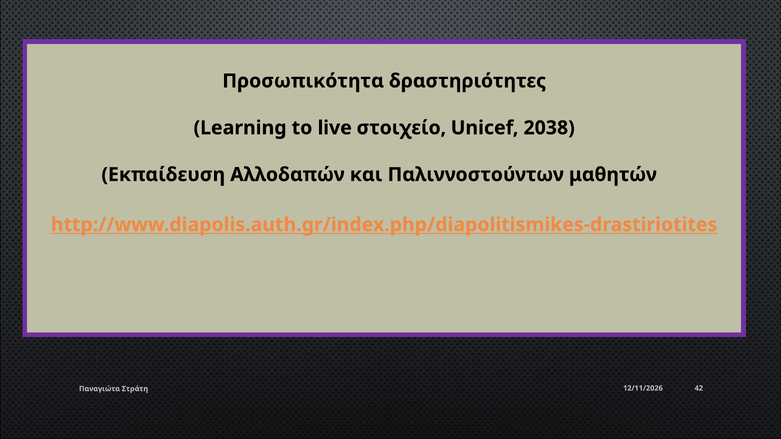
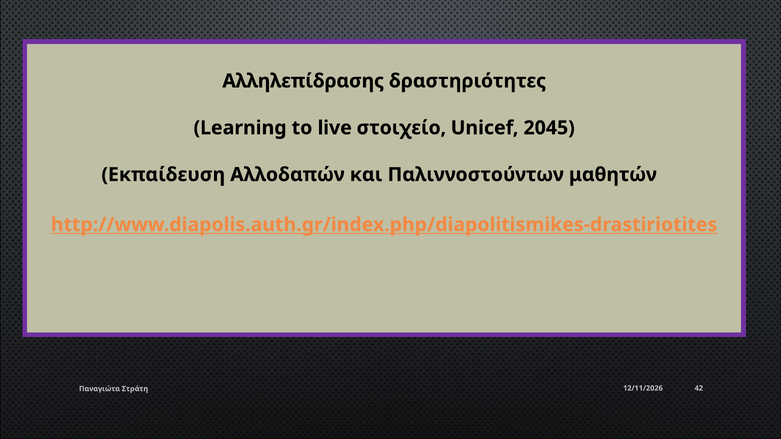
Προσωπικότητα: Προσωπικότητα -> Αλληλεπίδρασης
2038: 2038 -> 2045
